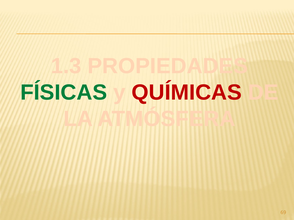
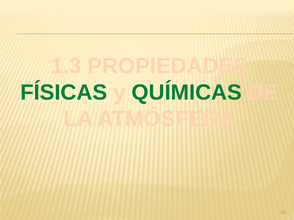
QUÍMICAS colour: red -> green
